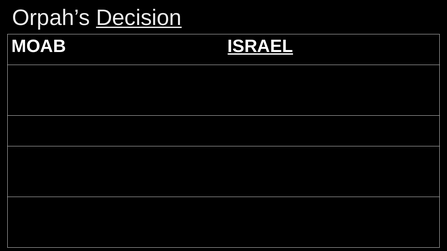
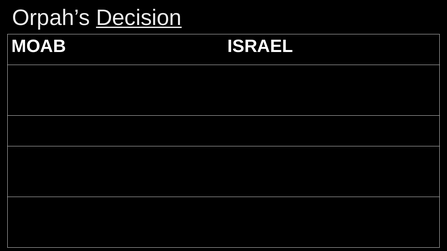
ISRAEL underline: present -> none
